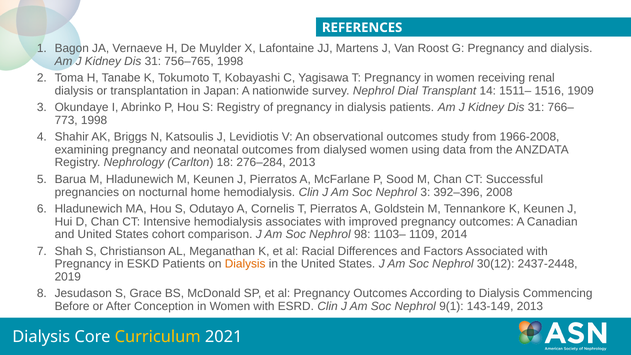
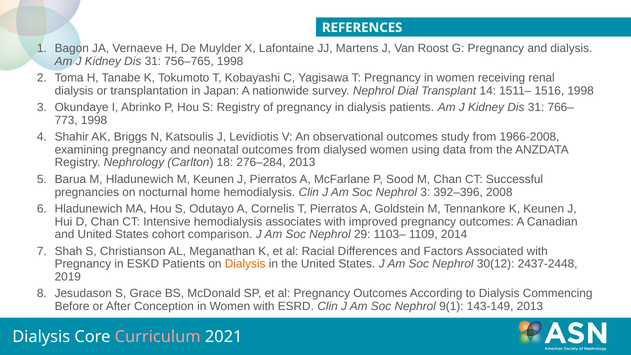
1516 1909: 1909 -> 1998
98: 98 -> 29
Curriculum colour: yellow -> pink
